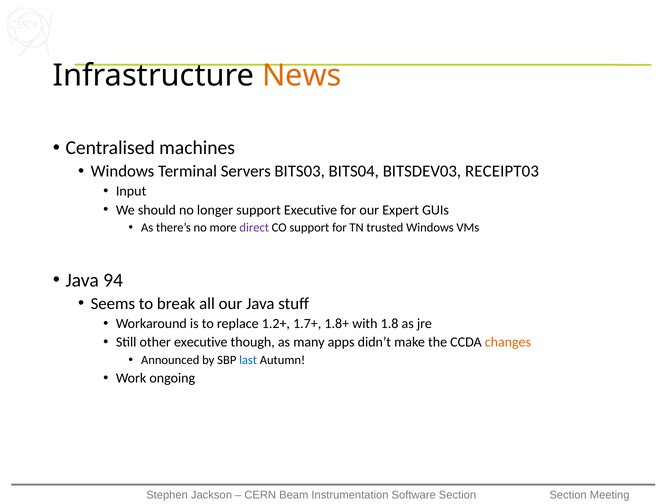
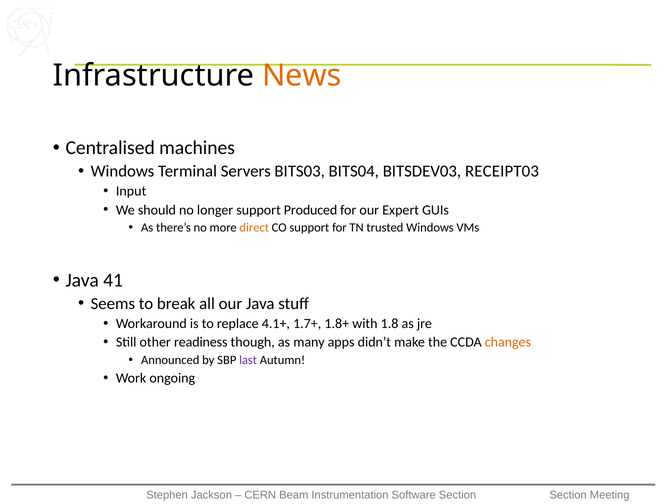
support Executive: Executive -> Produced
direct colour: purple -> orange
94: 94 -> 41
1.2+: 1.2+ -> 4.1+
other executive: executive -> readiness
last colour: blue -> purple
